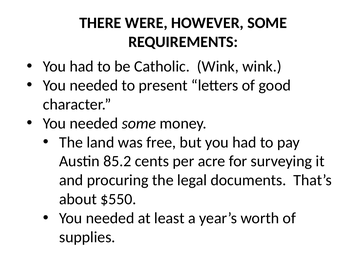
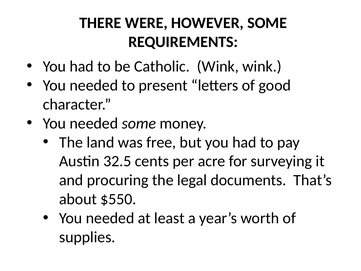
85.2: 85.2 -> 32.5
